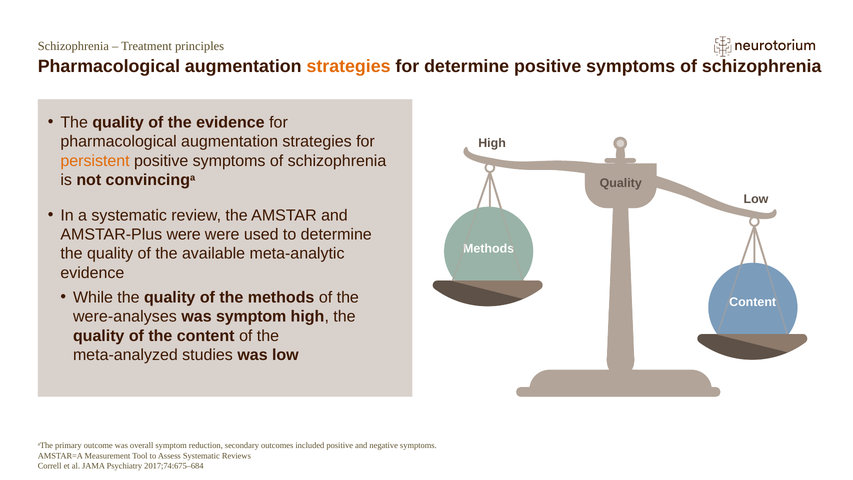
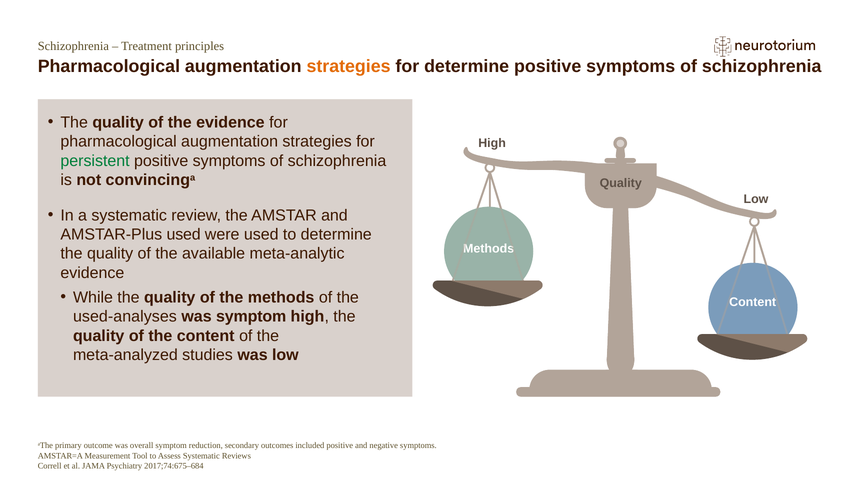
persistent colour: orange -> green
AMSTAR-Plus were: were -> used
were-analyses: were-analyses -> used-analyses
